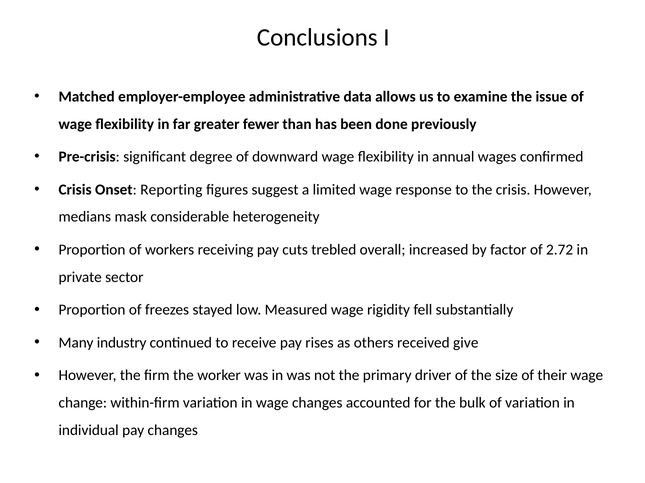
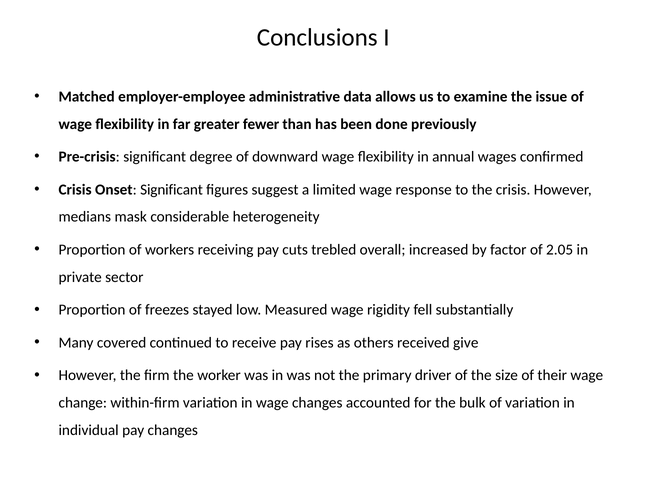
Onset Reporting: Reporting -> Significant
2.72: 2.72 -> 2.05
industry: industry -> covered
